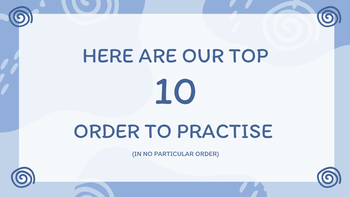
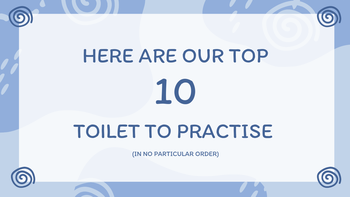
ORDER at (107, 131): ORDER -> TOILET
